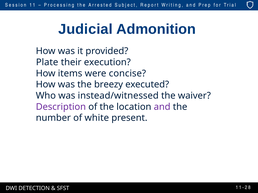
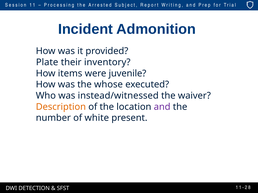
Judicial: Judicial -> Incident
execution: execution -> inventory
concise: concise -> juvenile
breezy: breezy -> whose
Description colour: purple -> orange
